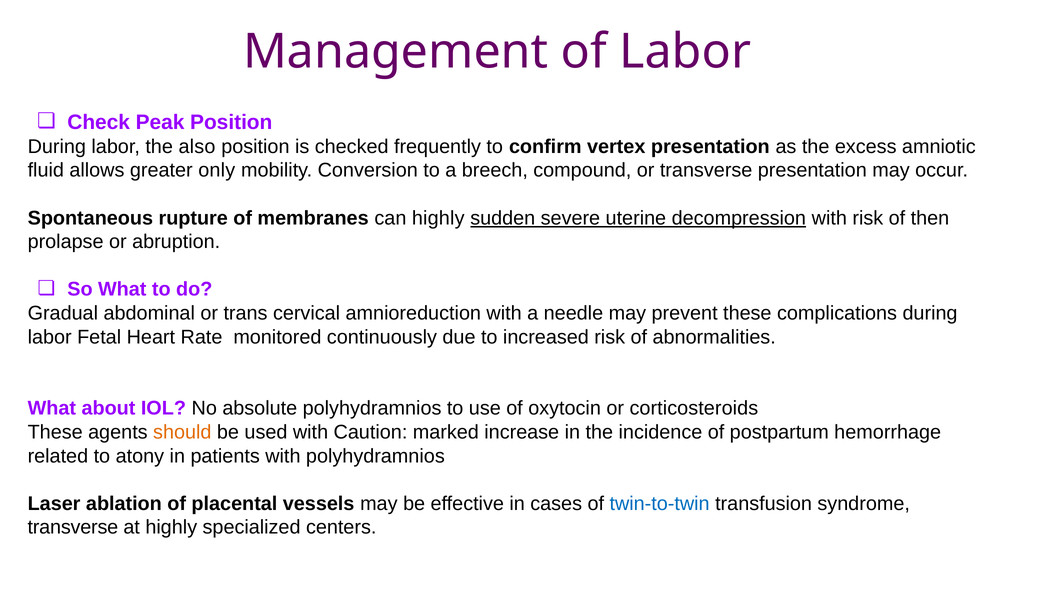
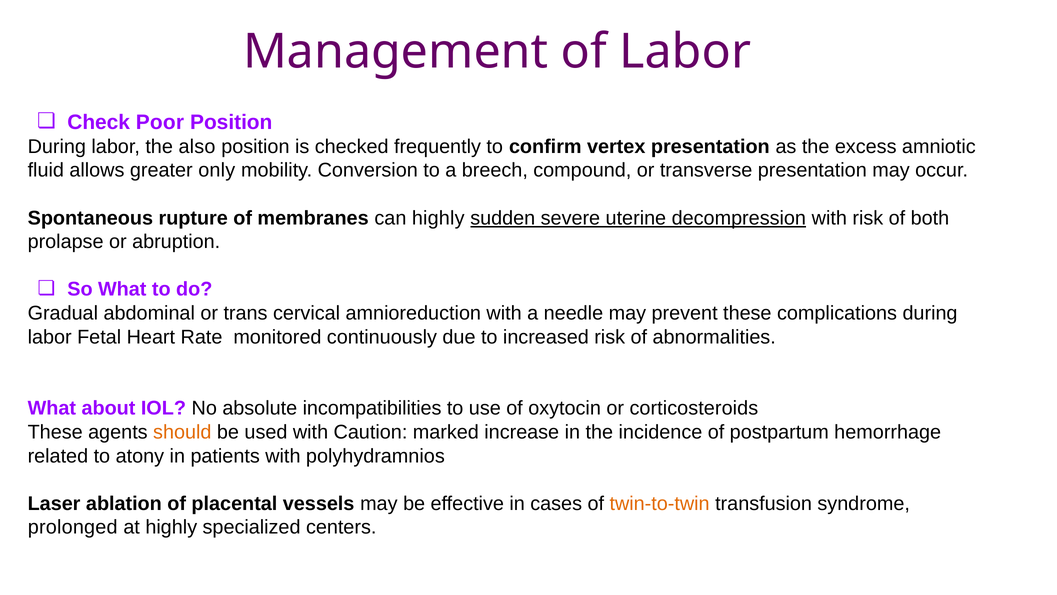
Peak: Peak -> Poor
then: then -> both
absolute polyhydramnios: polyhydramnios -> incompatibilities
twin-to-twin colour: blue -> orange
transverse at (73, 527): transverse -> prolonged
